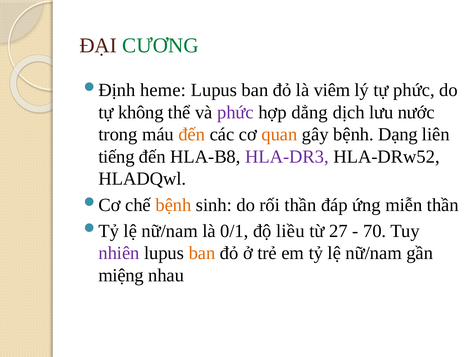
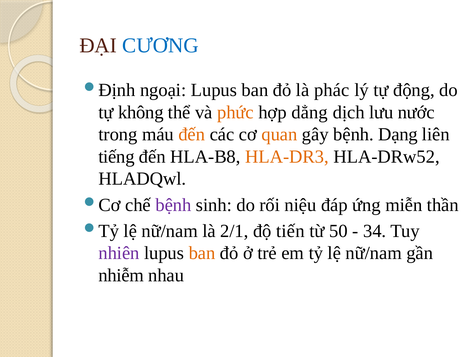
CƯƠNG colour: green -> blue
heme: heme -> ngoại
viêm: viêm -> phác
tự phức: phức -> động
phức at (235, 112) colour: purple -> orange
HLA-DR3 colour: purple -> orange
bệnh at (173, 205) colour: orange -> purple
rối thần: thần -> niệu
0/1: 0/1 -> 2/1
liều: liều -> tiến
27: 27 -> 50
70: 70 -> 34
miệng: miệng -> nhiễm
